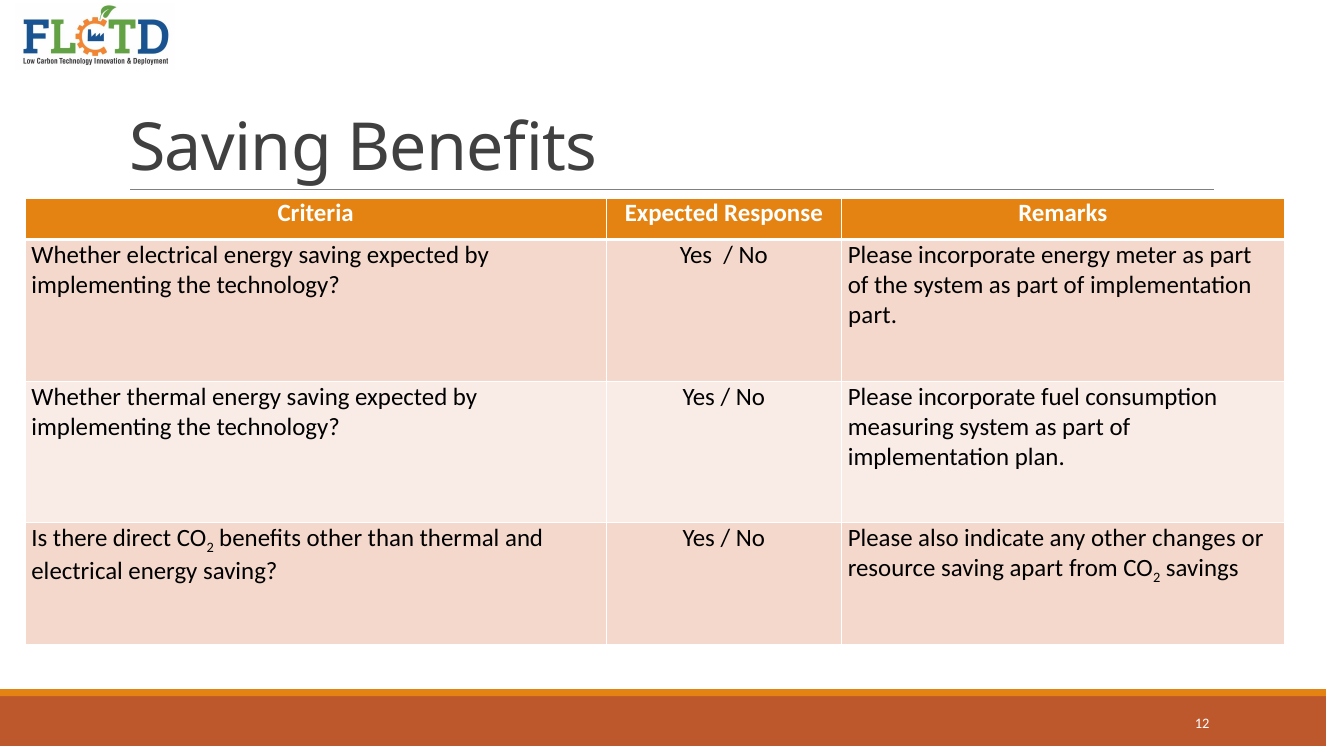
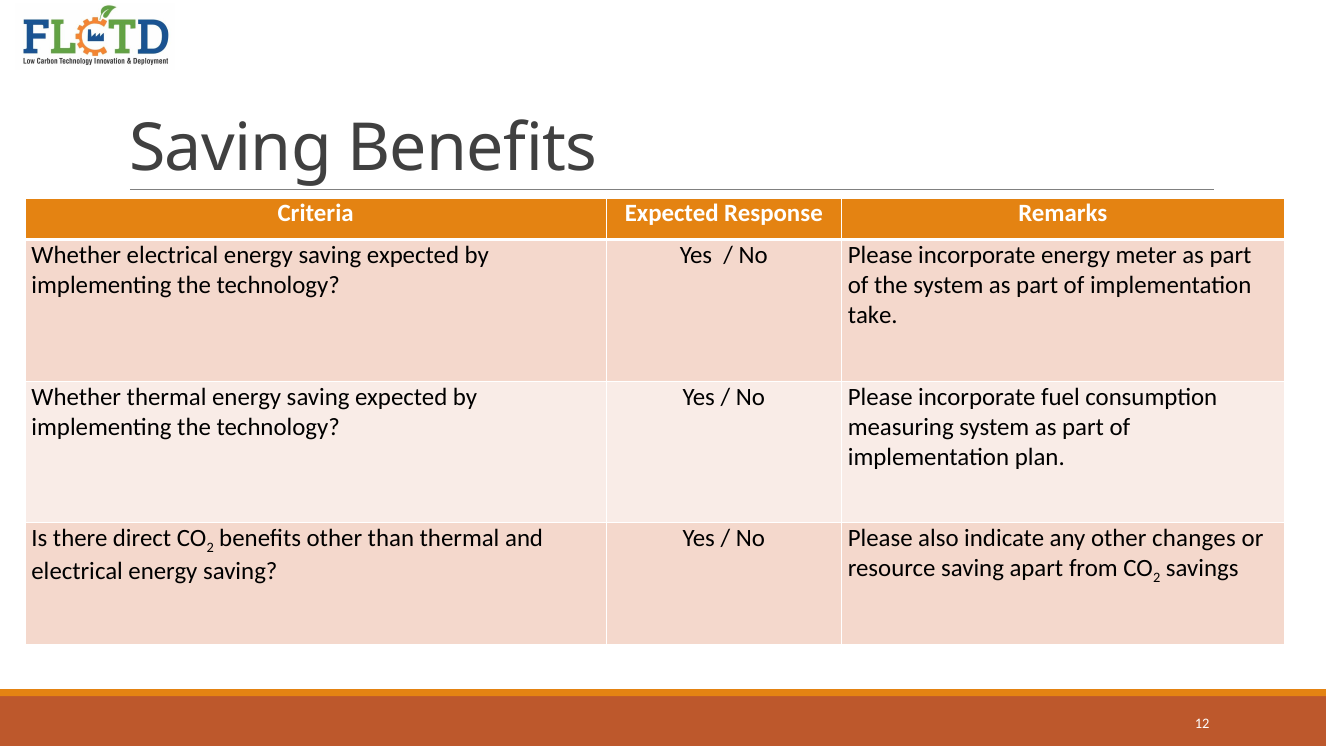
part at (873, 316): part -> take
